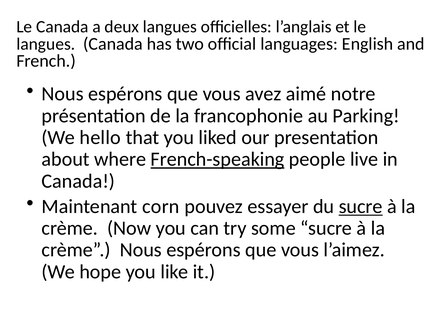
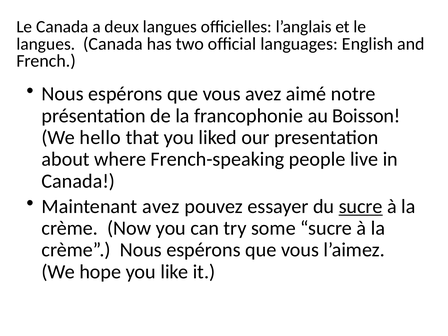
Parking: Parking -> Boisson
French-speaking underline: present -> none
Maintenant corn: corn -> avez
